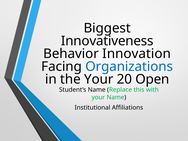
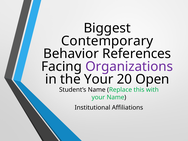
Innovativeness: Innovativeness -> Contemporary
Innovation: Innovation -> References
Organizations colour: blue -> purple
